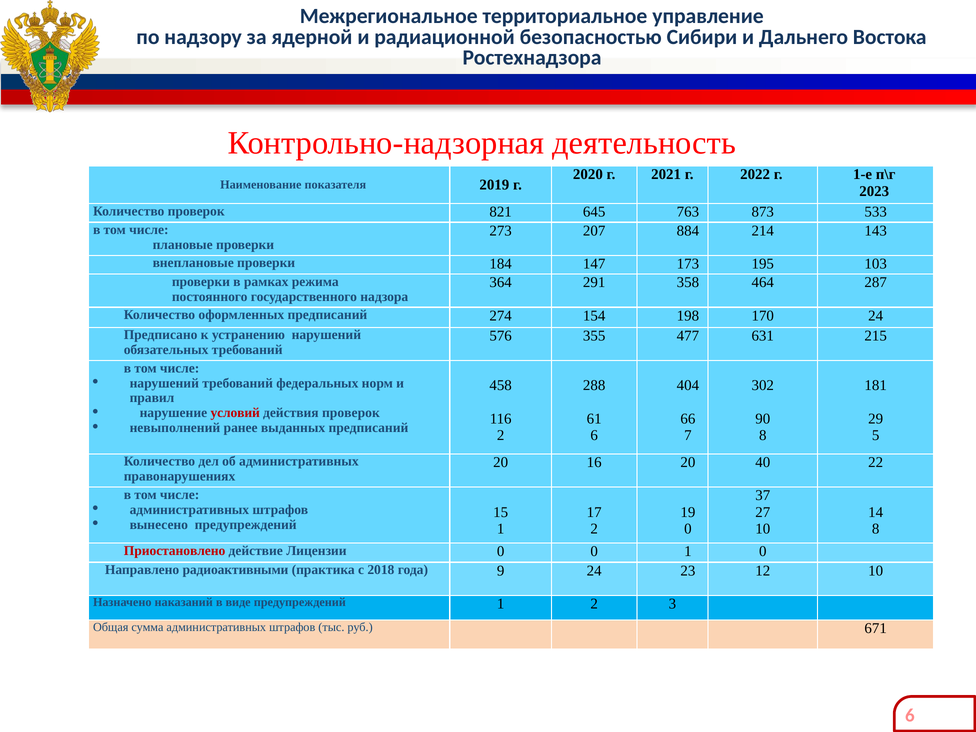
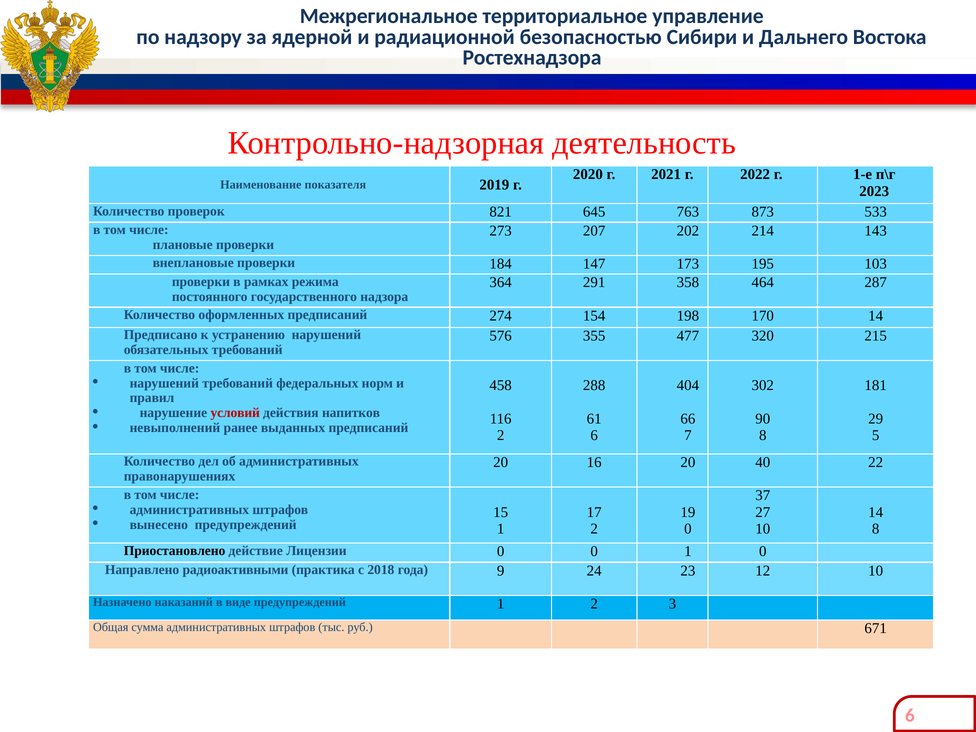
884: 884 -> 202
170 24: 24 -> 14
631: 631 -> 320
действия проверок: проверок -> напитков
Приостановлено colour: red -> black
